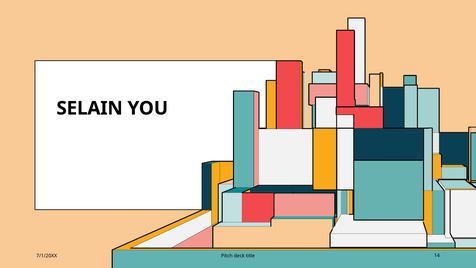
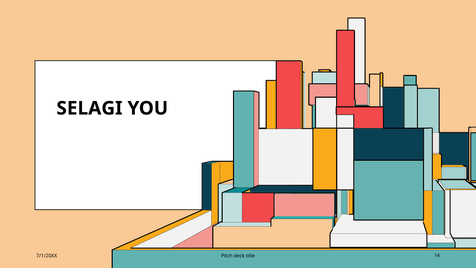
SELAIN: SELAIN -> SELAGI
